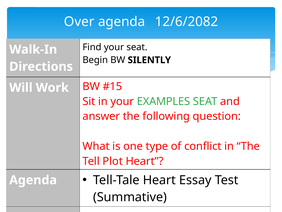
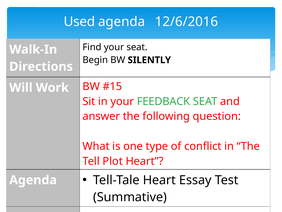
Over: Over -> Used
12/6/2082: 12/6/2082 -> 12/6/2016
EXAMPLES: EXAMPLES -> FEEDBACK
